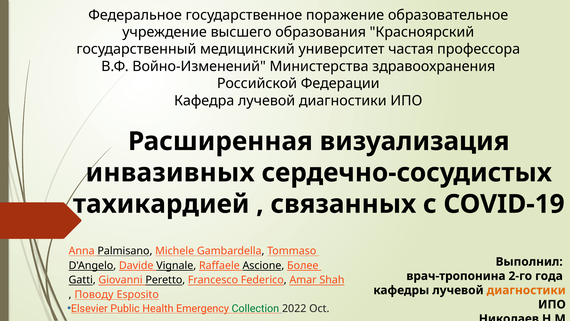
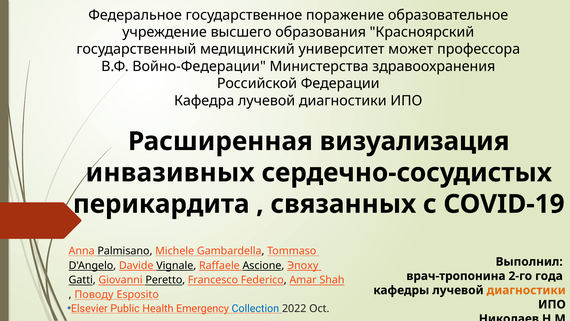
частая: частая -> может
Войно-Изменений: Войно-Изменений -> Войно-Федерации
тахикардией: тахикардией -> перикардита
Более: Более -> Эпоху
Collection colour: green -> blue
